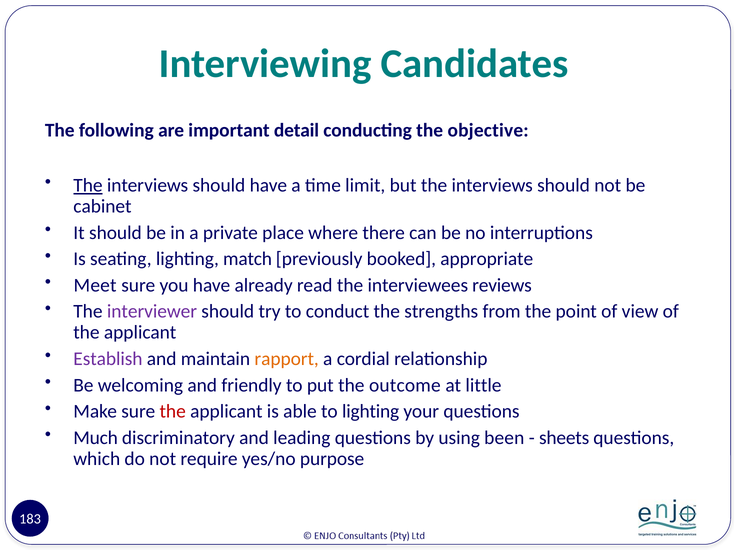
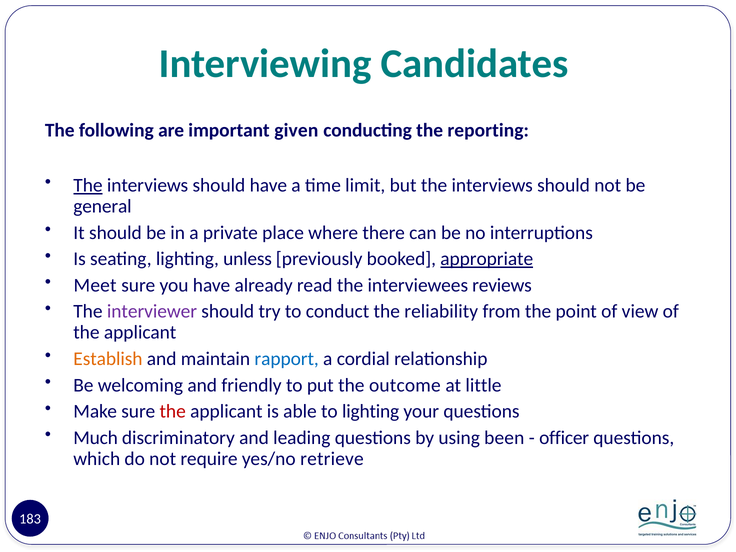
detail: detail -> given
objective: objective -> reporting
cabinet: cabinet -> general
match: match -> unless
appropriate underline: none -> present
strengths: strengths -> reliability
Establish colour: purple -> orange
rapport colour: orange -> blue
sheets: sheets -> officer
purpose: purpose -> retrieve
